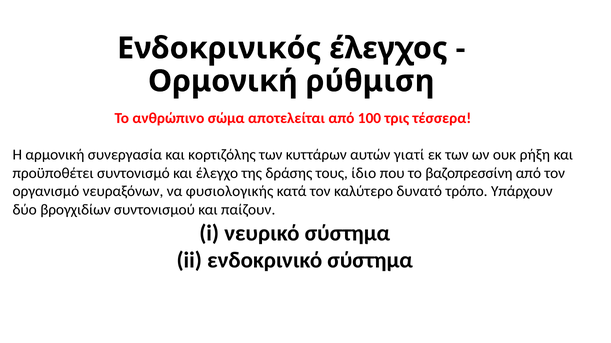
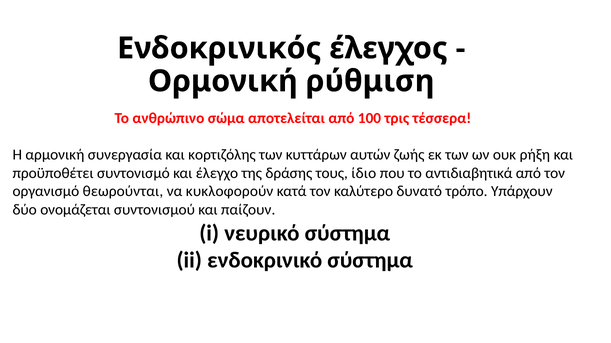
γιατί: γιατί -> ζωής
βαζοπρεσσίνη: βαζοπρεσσίνη -> αντιδιαβητικά
νευραξόνων: νευραξόνων -> θεωρούνται
φυσιολογικής: φυσιολογικής -> κυκλοφορούν
βρογχιδίων: βρογχιδίων -> ονομάζεται
